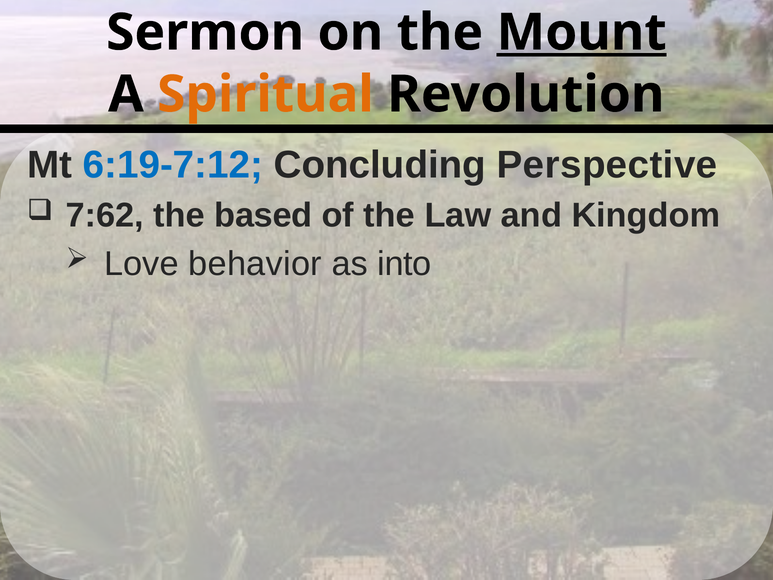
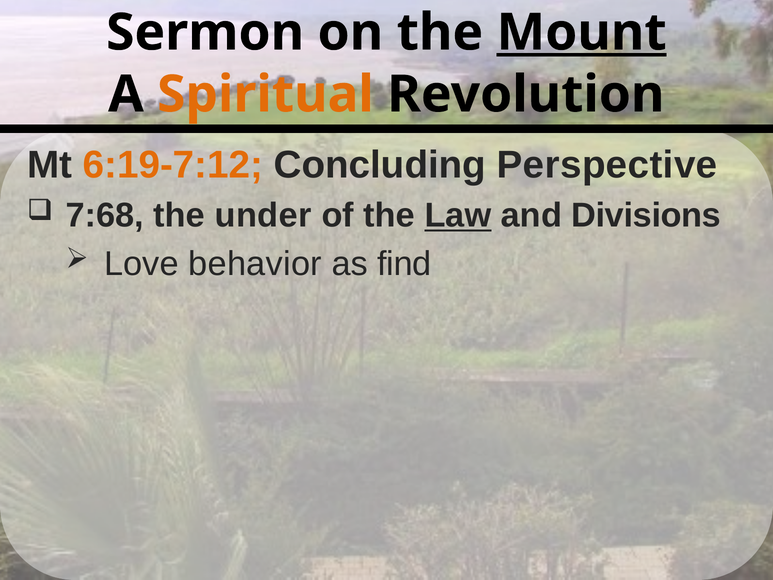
6:19-7:12 colour: blue -> orange
7:62: 7:62 -> 7:68
based: based -> under
Law underline: none -> present
Kingdom: Kingdom -> Divisions
into: into -> find
